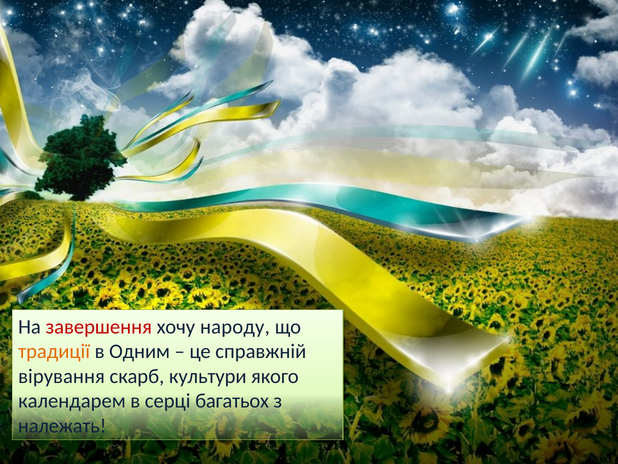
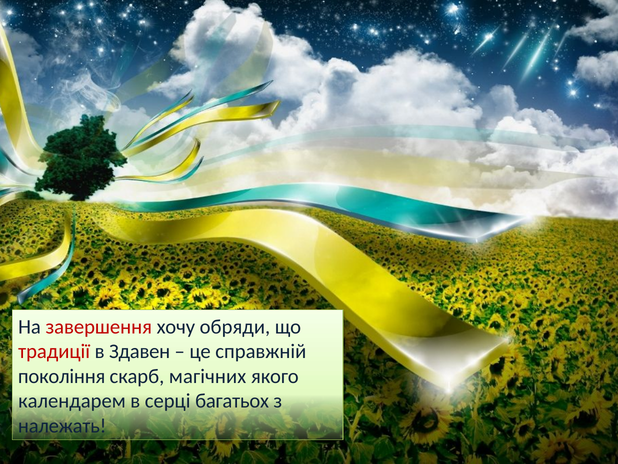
народу: народу -> обряди
традиції colour: orange -> red
Одним: Одним -> Здавен
вірування: вірування -> покоління
культури: культури -> магічних
